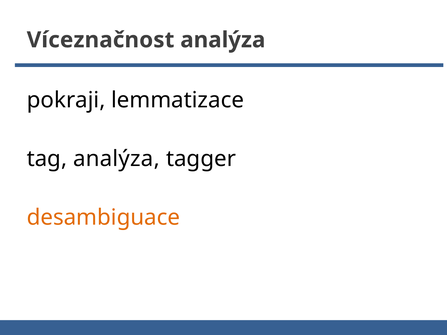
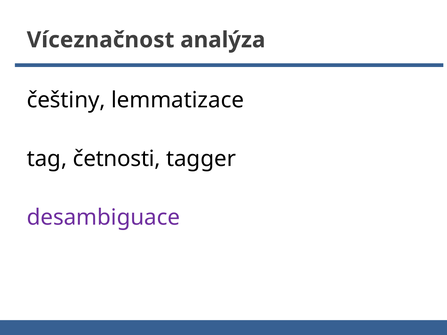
pokraji: pokraji -> češtiny
tag analýza: analýza -> četnosti
desambiguace colour: orange -> purple
